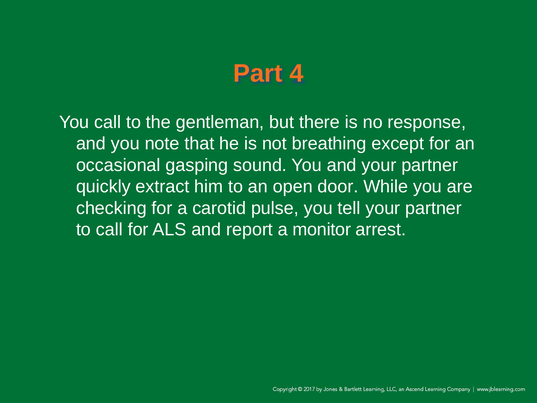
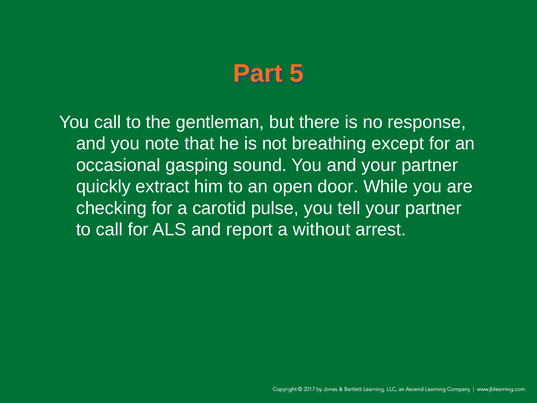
4: 4 -> 5
monitor: monitor -> without
